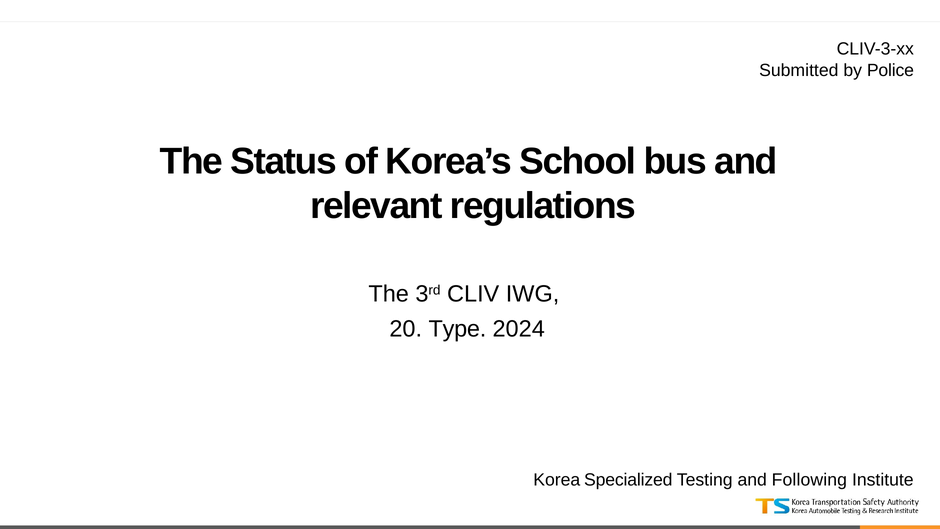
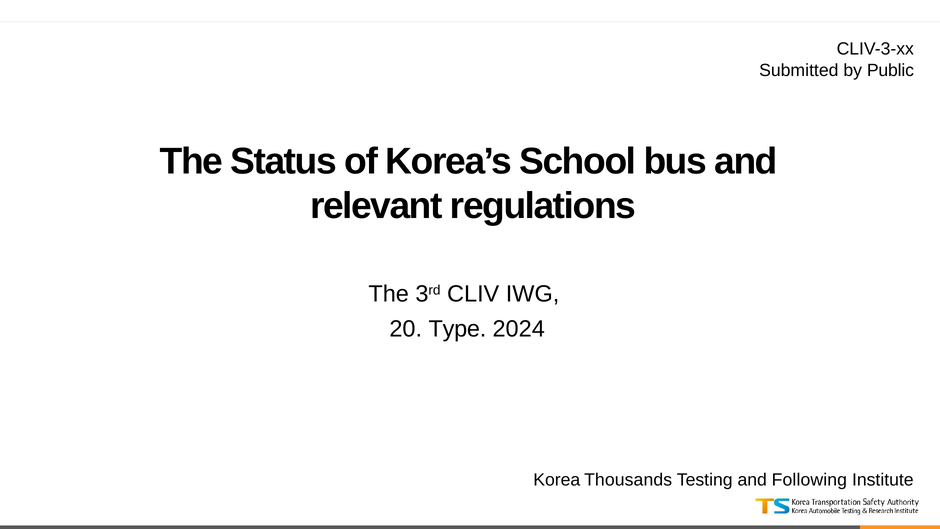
Police: Police -> Public
Specialized: Specialized -> Thousands
